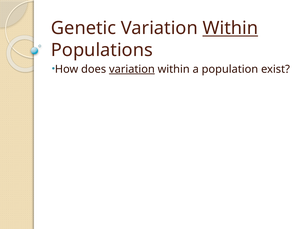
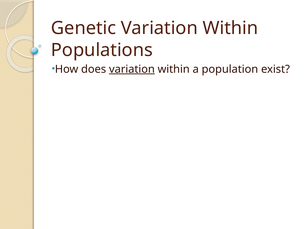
Within at (230, 28) underline: present -> none
